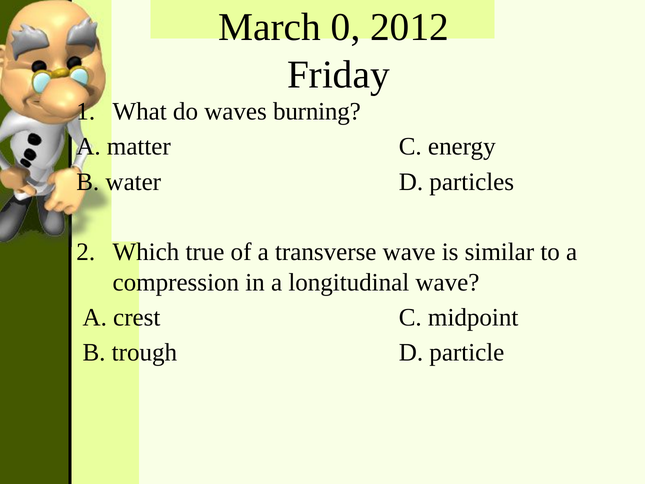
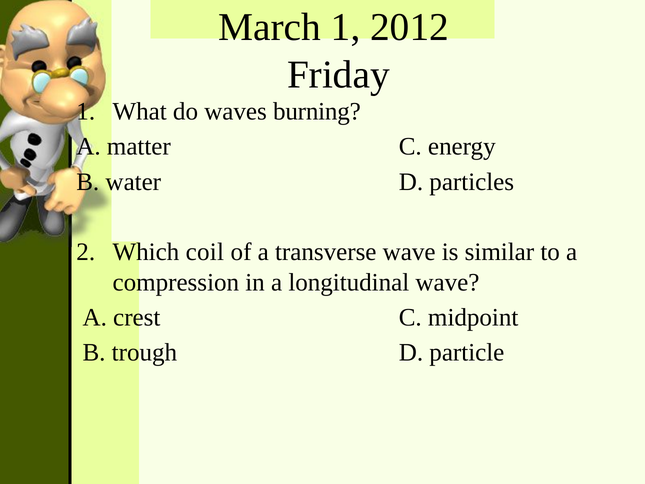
March 0: 0 -> 1
true: true -> coil
